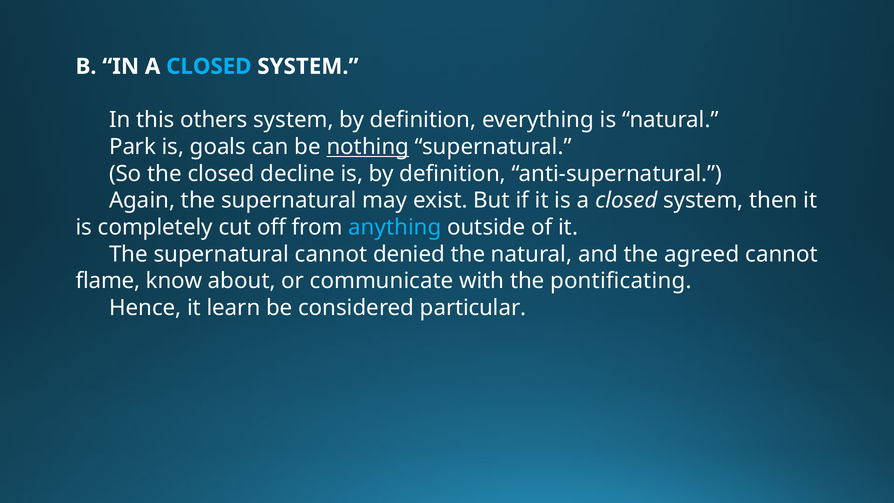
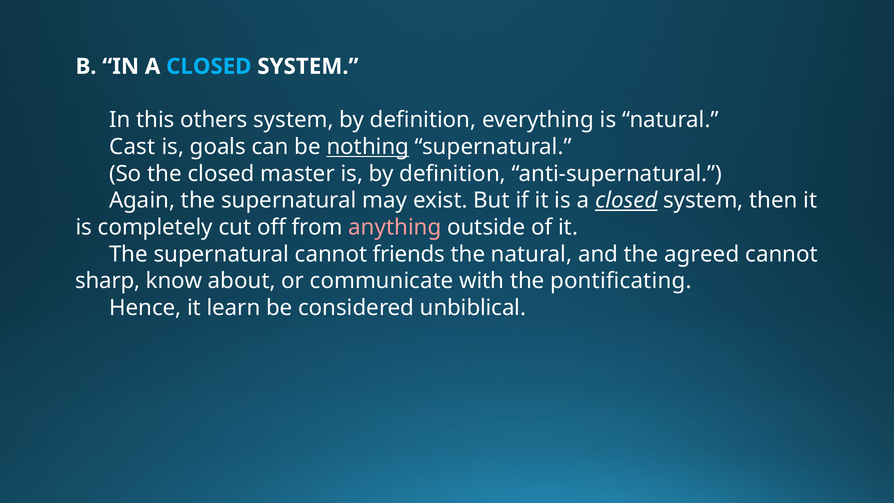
Park: Park -> Cast
decline: decline -> master
closed at (626, 201) underline: none -> present
anything colour: light blue -> pink
denied: denied -> friends
flame: flame -> sharp
particular: particular -> unbiblical
